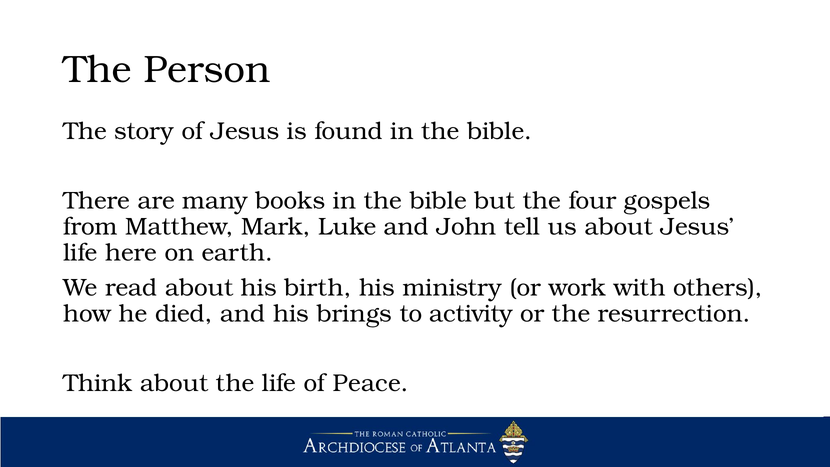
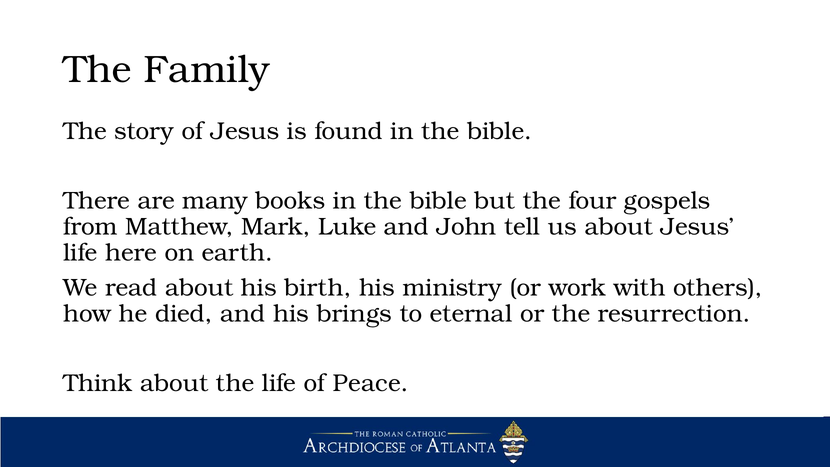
Person: Person -> Family
activity: activity -> eternal
